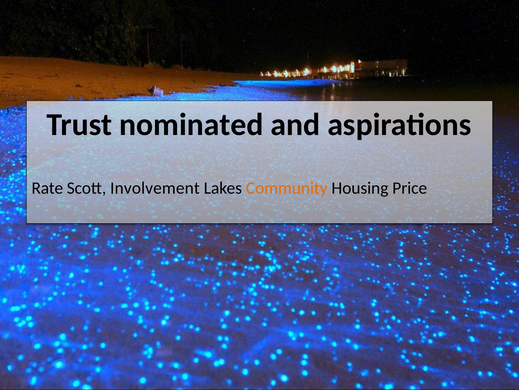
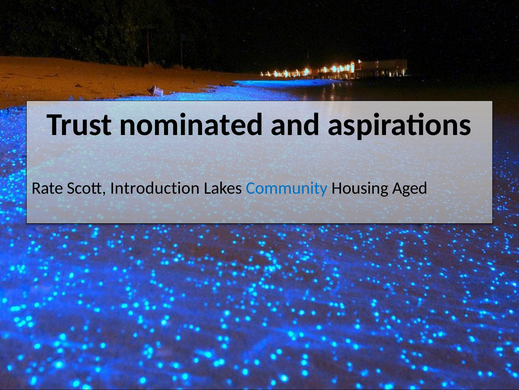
Involvement: Involvement -> Introduction
Community colour: orange -> blue
Price: Price -> Aged
